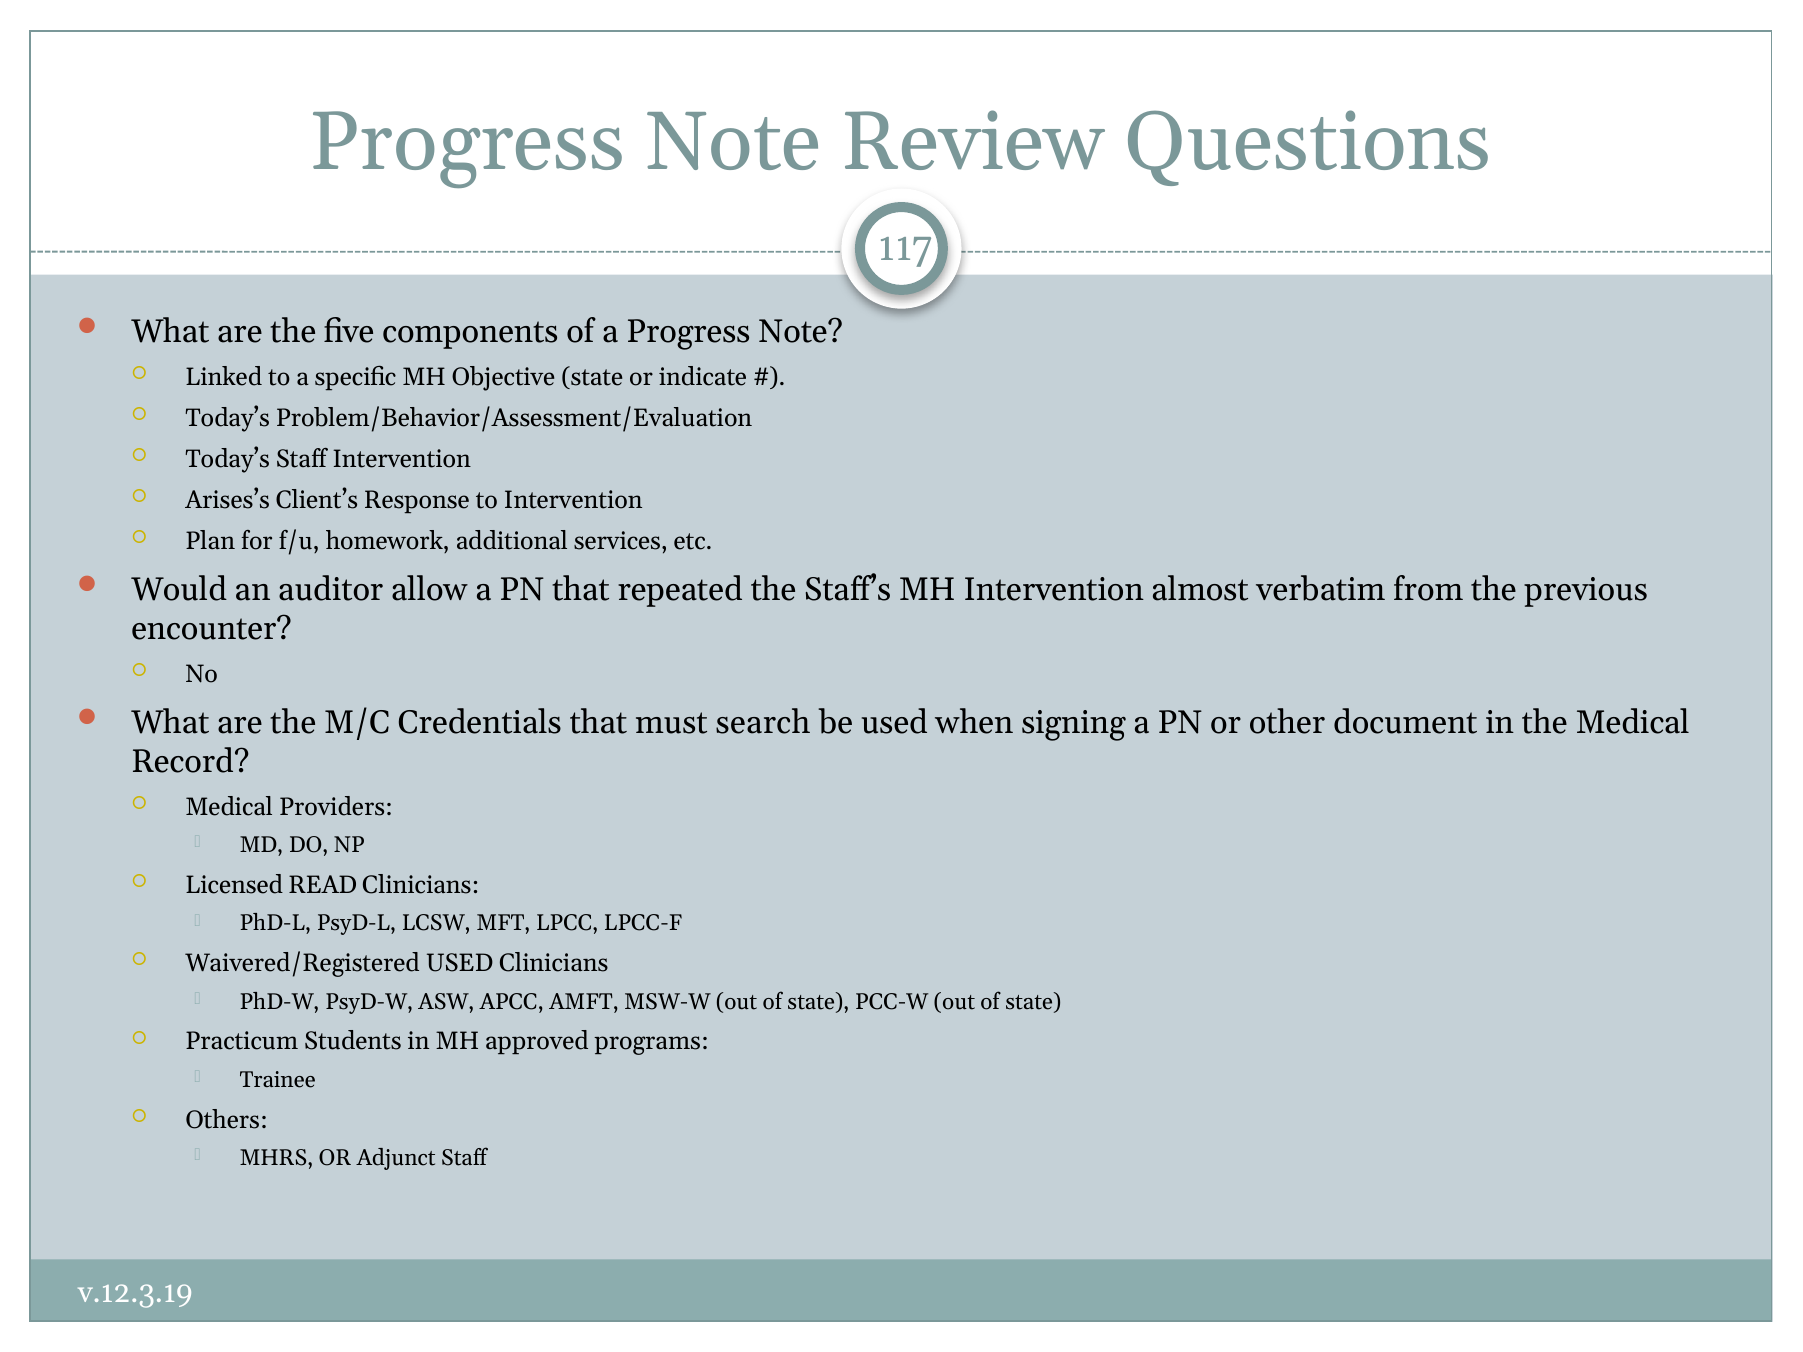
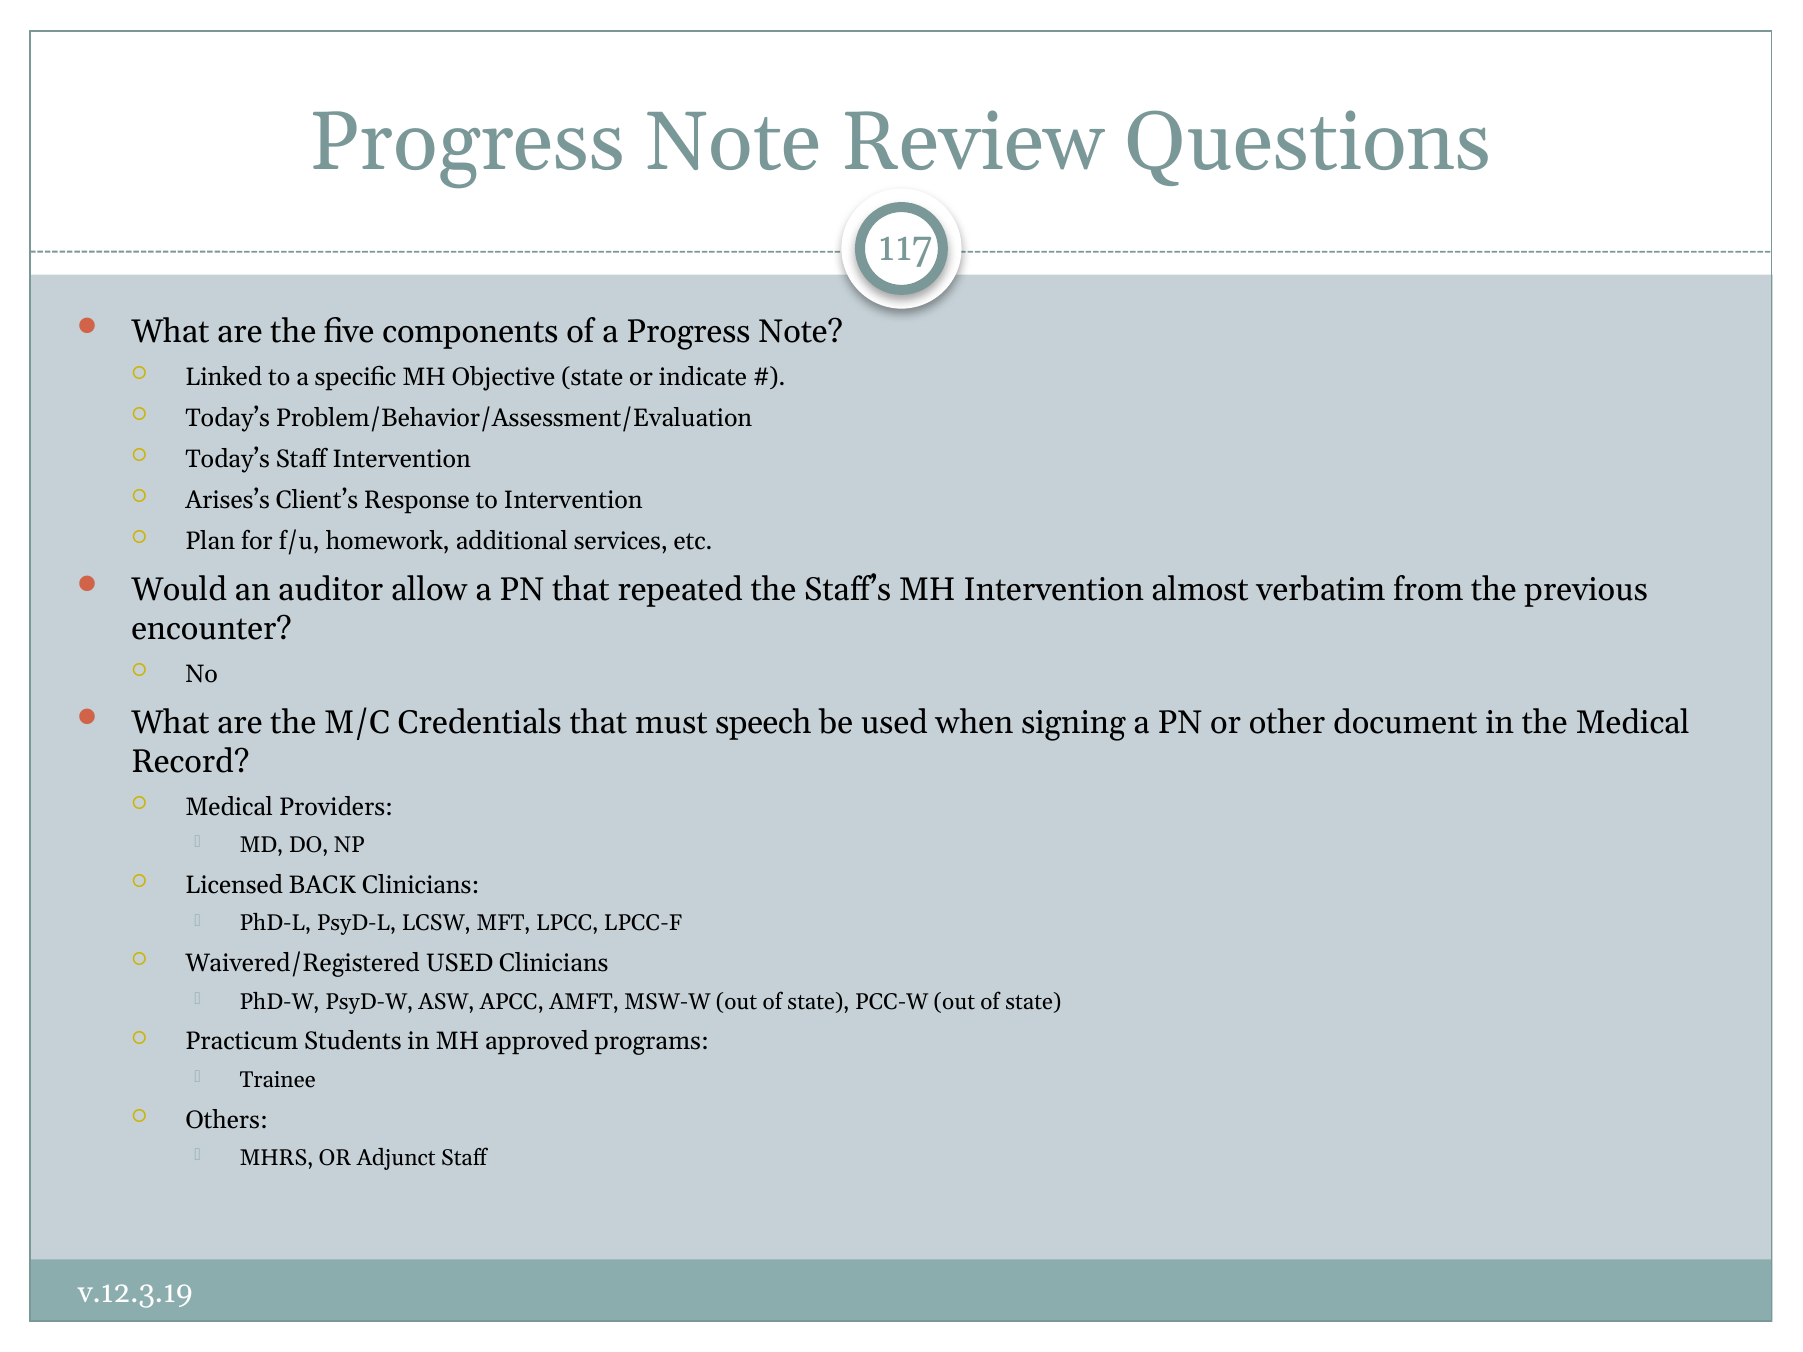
search: search -> speech
READ: READ -> BACK
